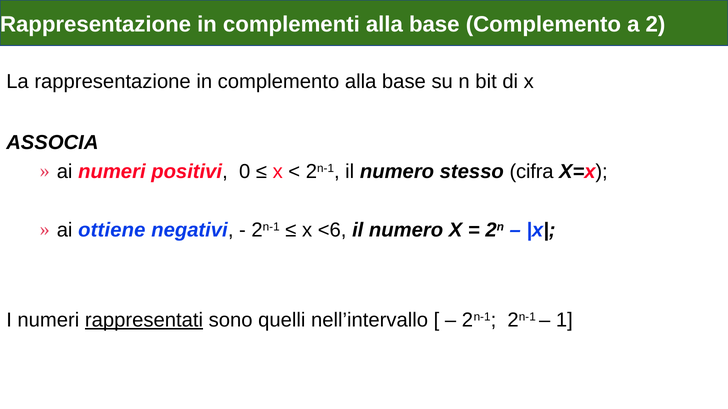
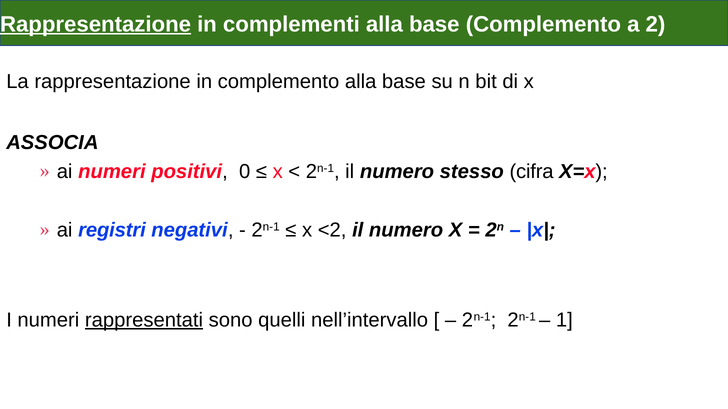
Rappresentazione at (96, 24) underline: none -> present
ottiene: ottiene -> registri
<6: <6 -> <2
